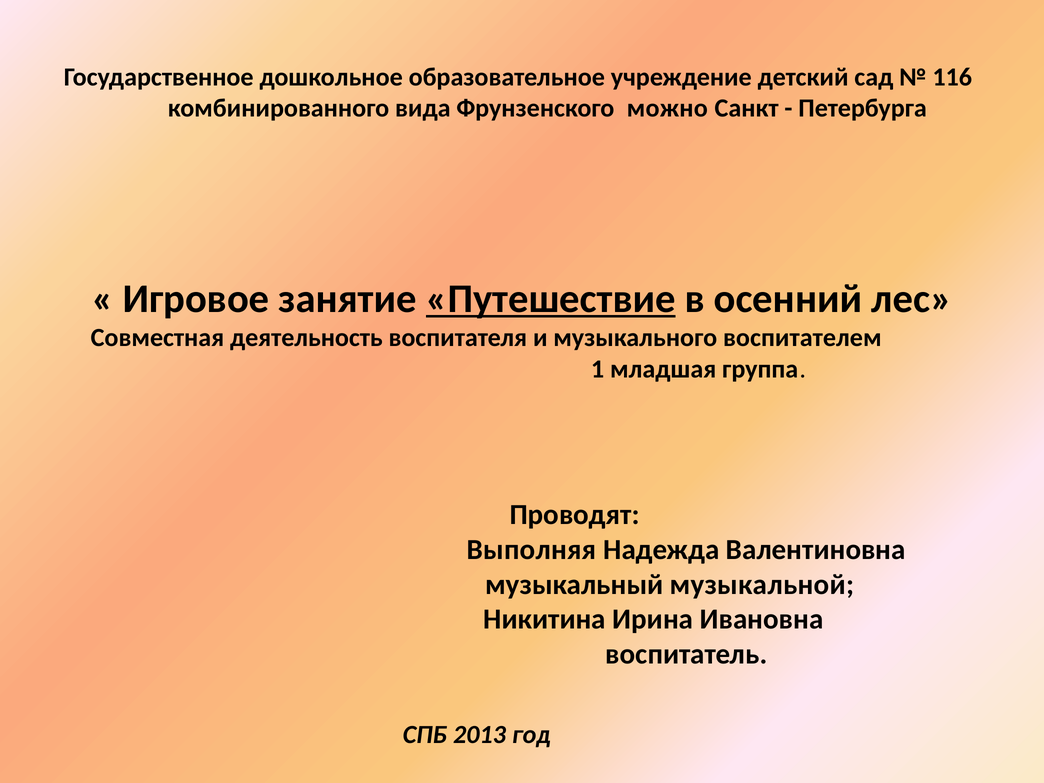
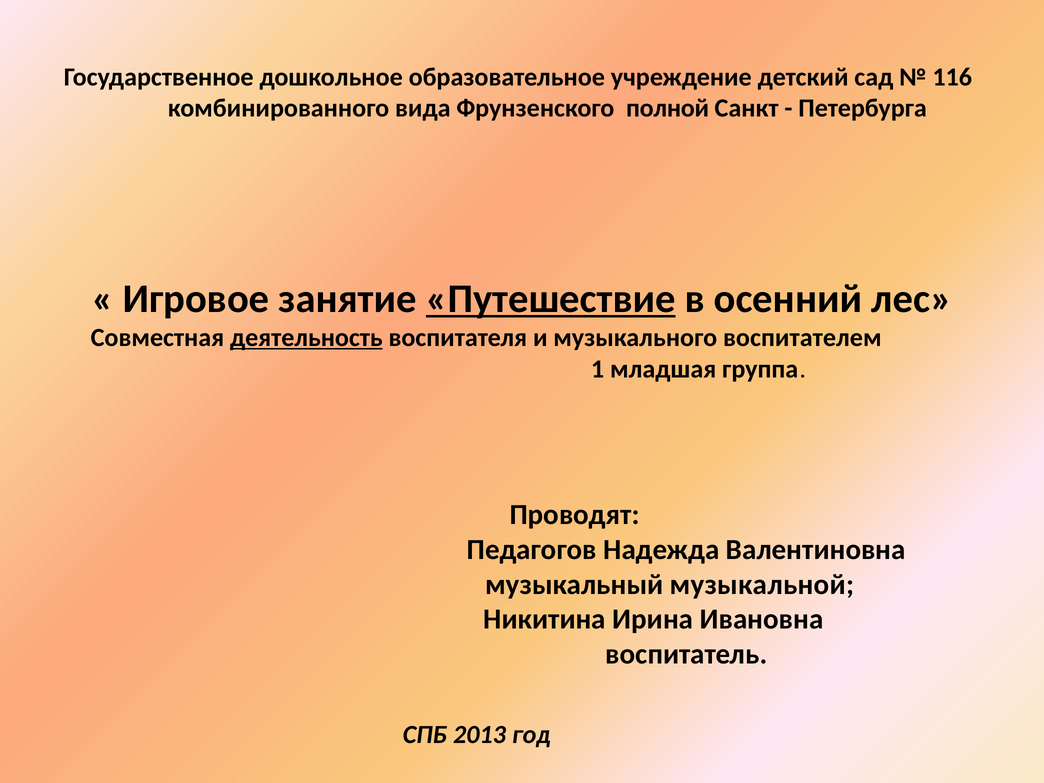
можно: можно -> полной
деятельность underline: none -> present
Выполняя: Выполняя -> Педагогов
